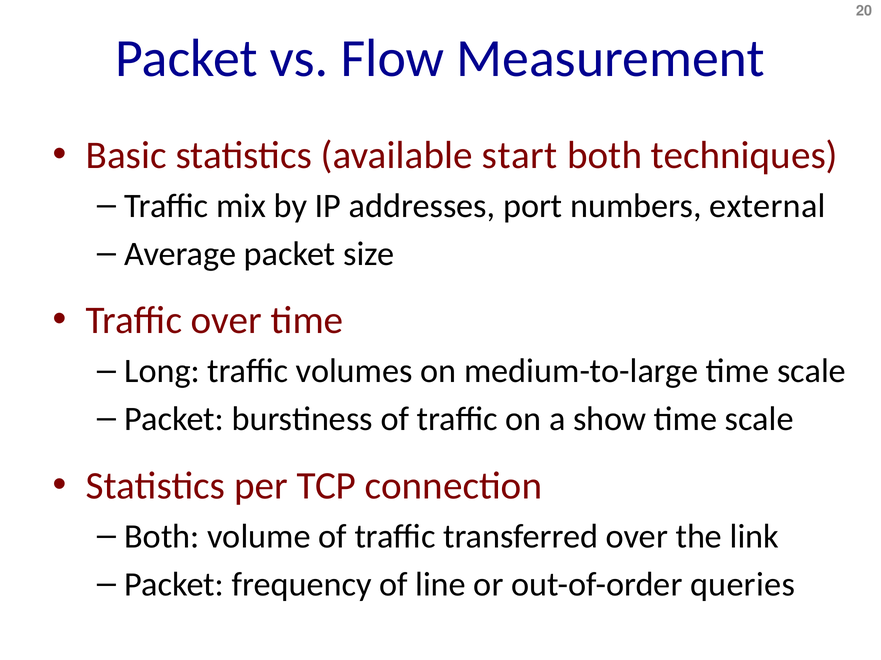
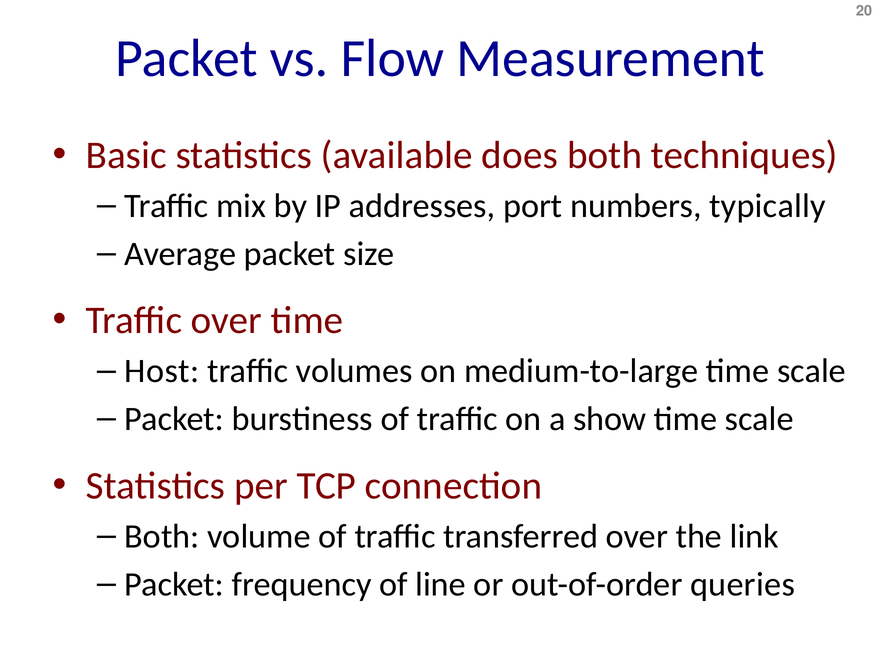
start: start -> does
external: external -> typically
Long: Long -> Host
